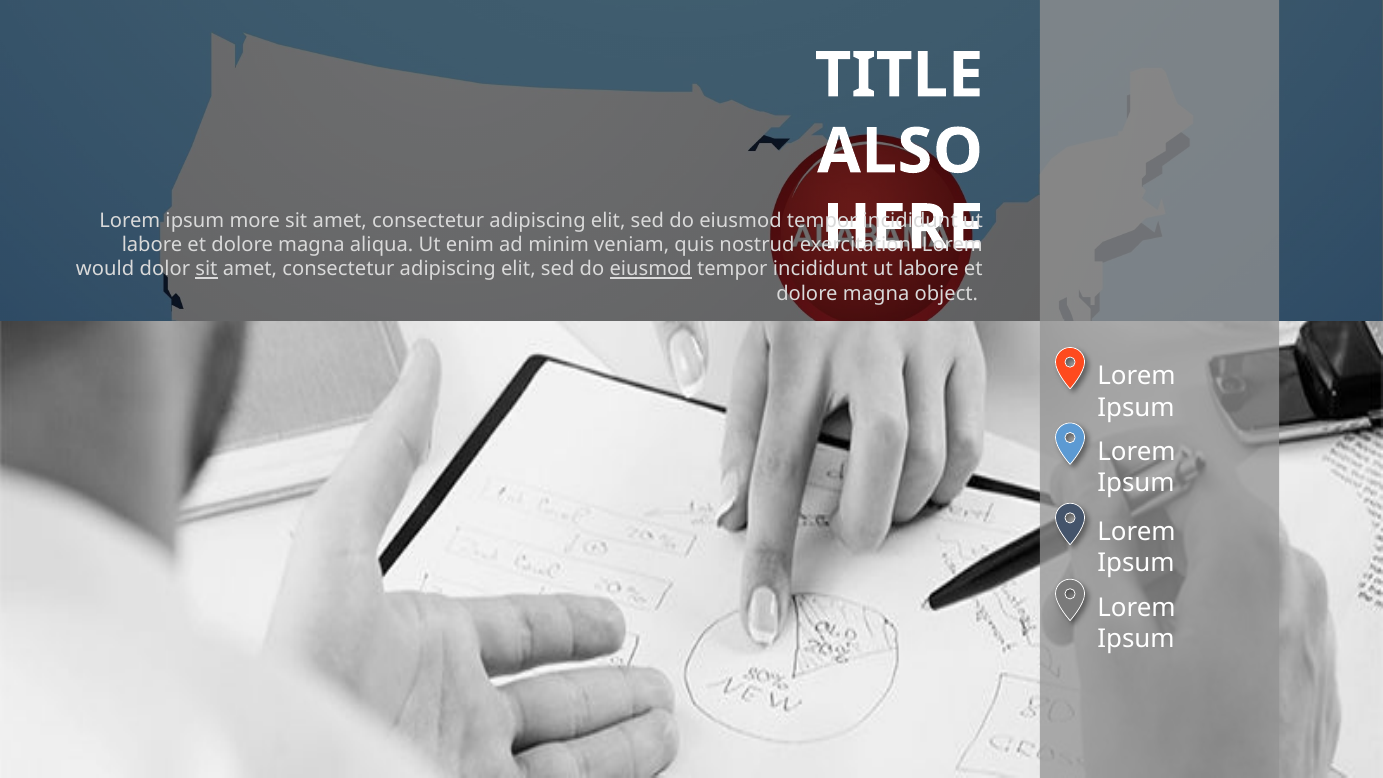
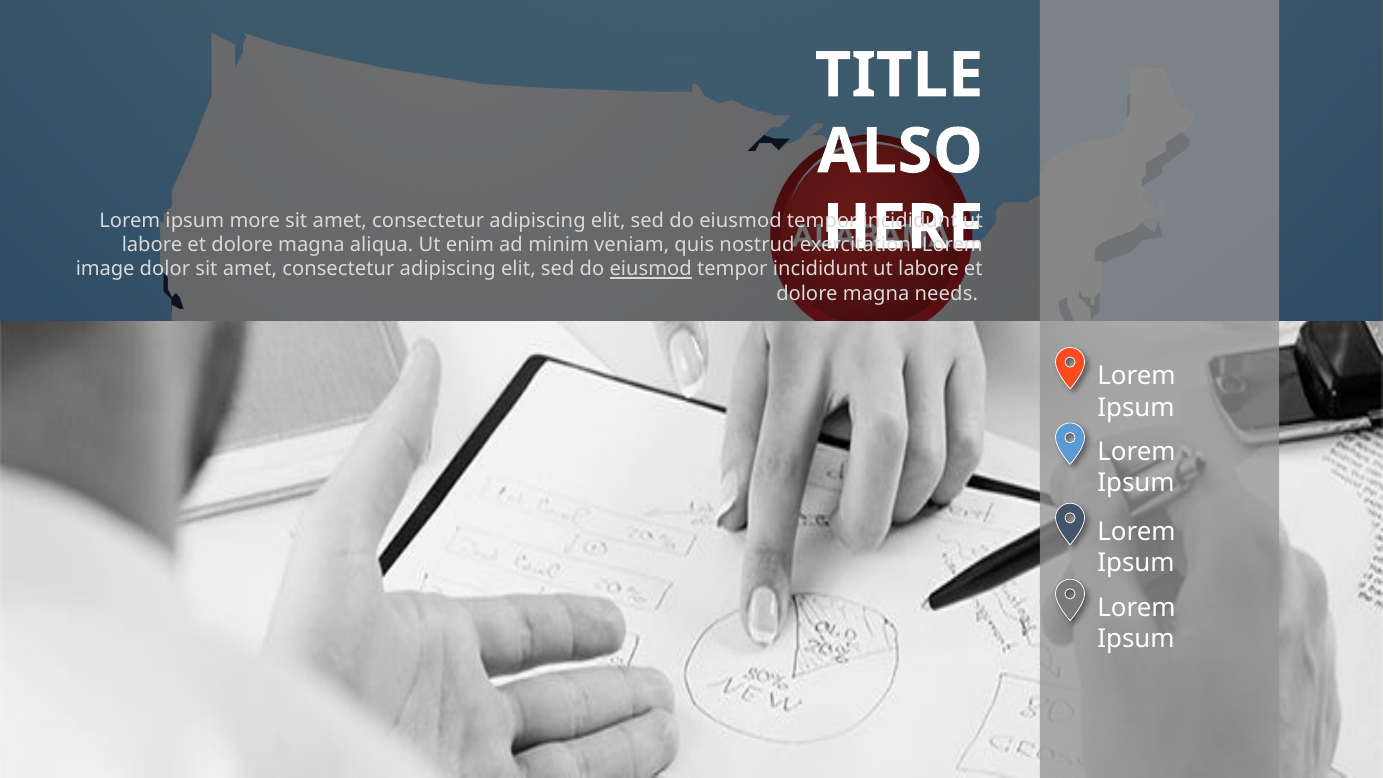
would: would -> image
sit at (206, 269) underline: present -> none
object: object -> needs
